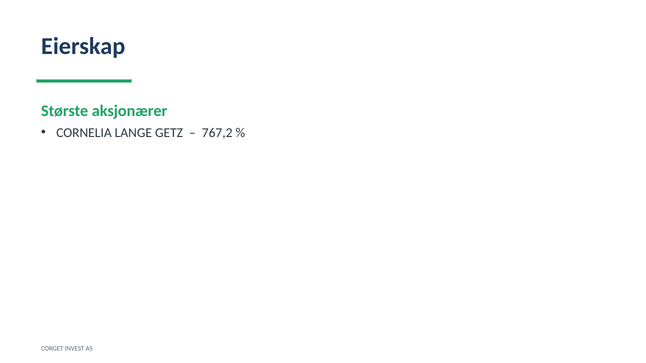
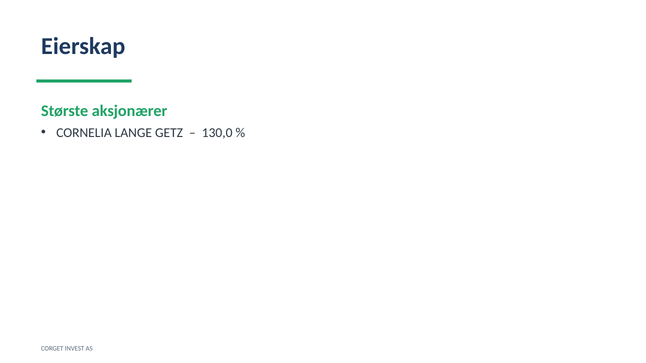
767,2: 767,2 -> 130,0
